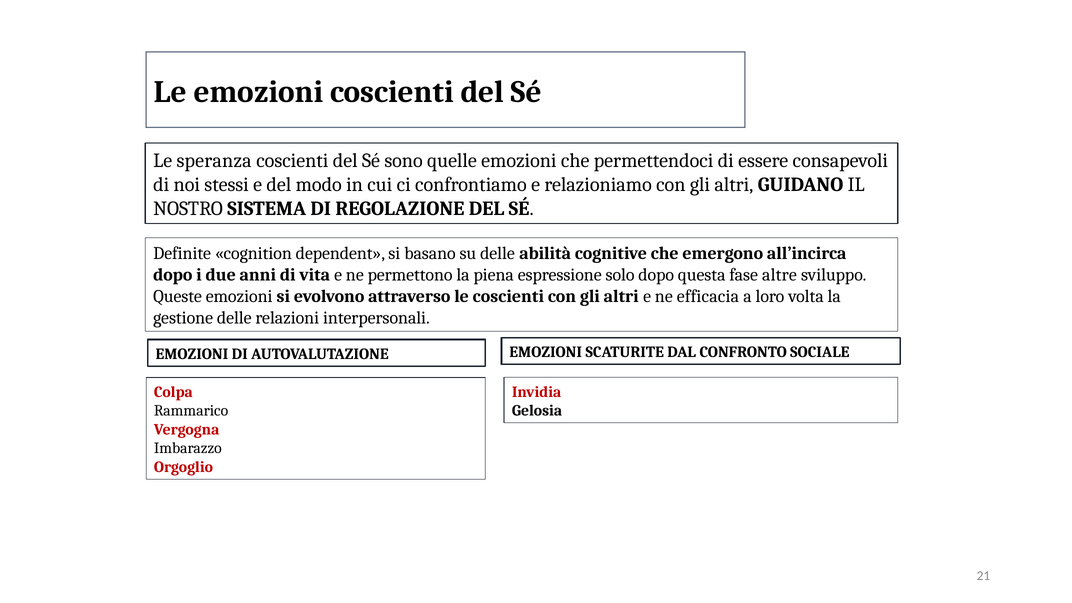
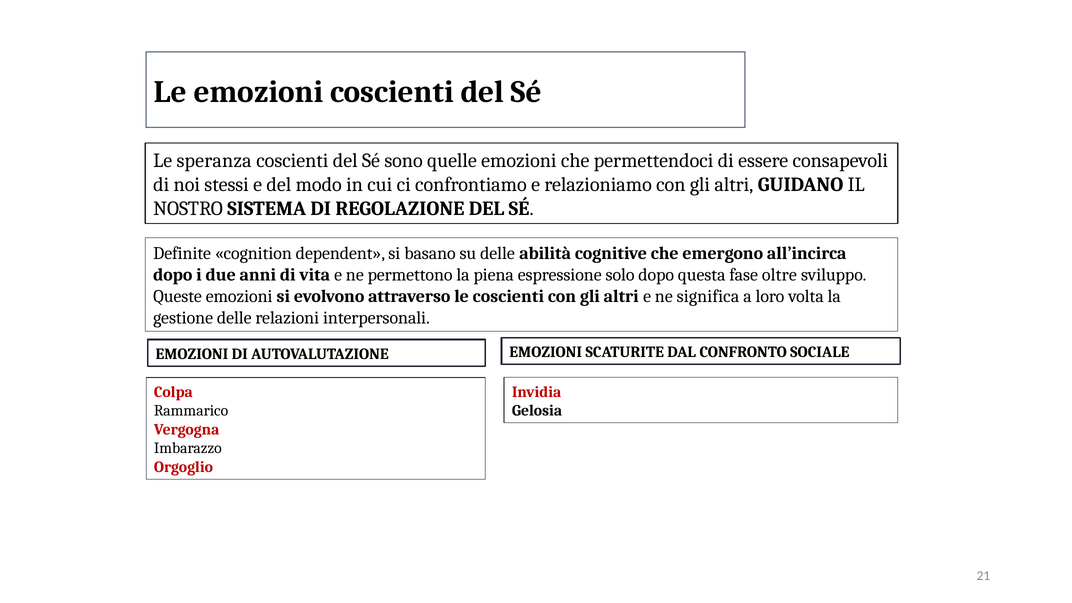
altre: altre -> oltre
efficacia: efficacia -> significa
